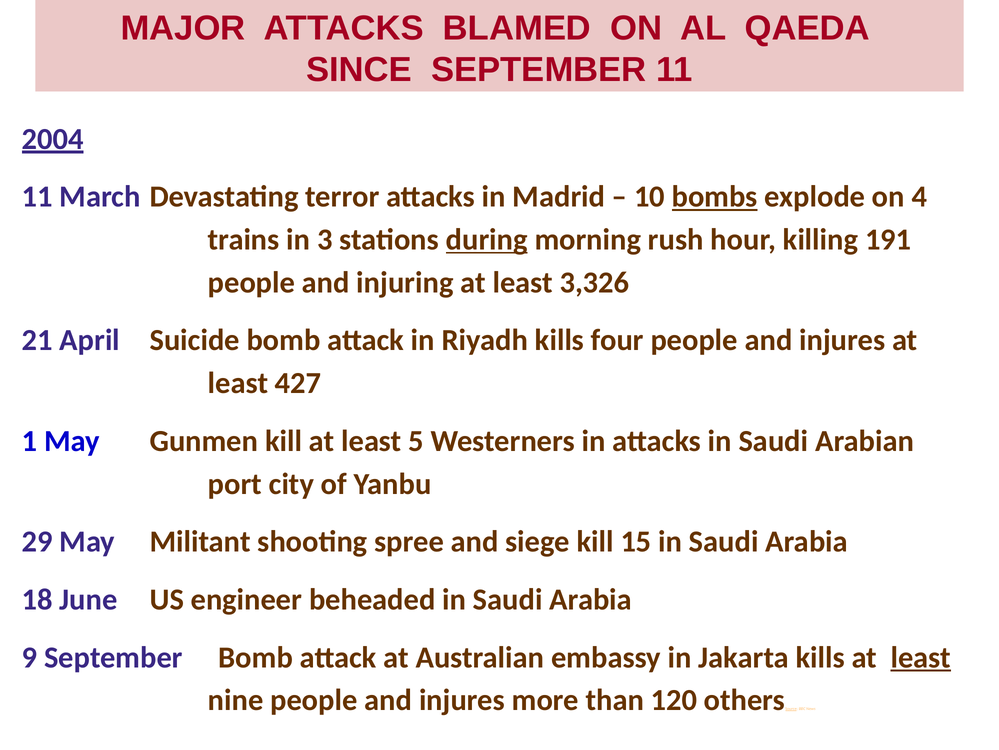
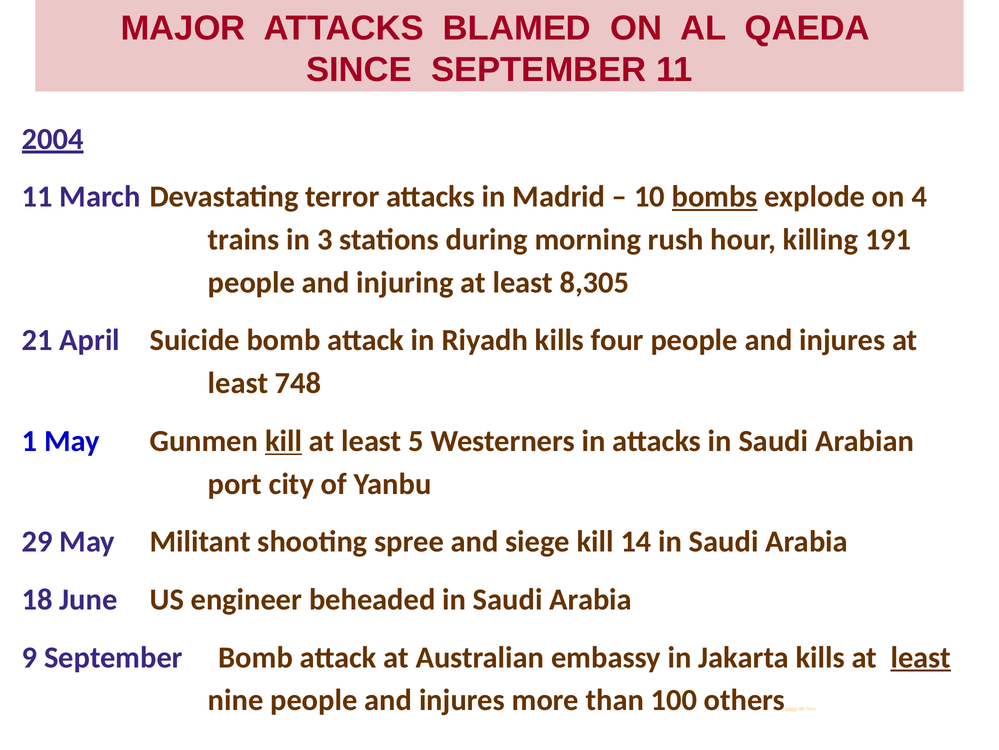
during underline: present -> none
3,326: 3,326 -> 8,305
427: 427 -> 748
kill at (284, 441) underline: none -> present
15: 15 -> 14
120: 120 -> 100
